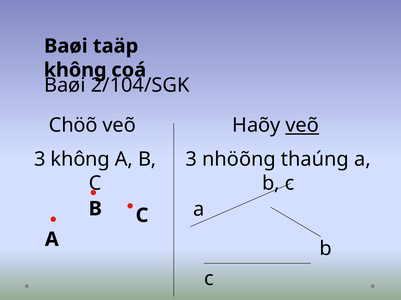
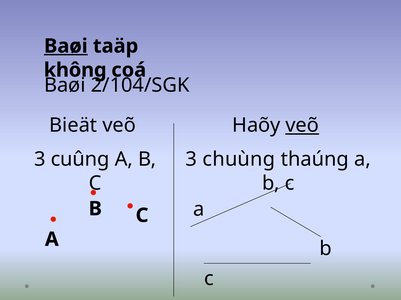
Baøi at (66, 46) underline: none -> present
Chöõ: Chöõ -> Bieät
3 không: không -> cuûng
nhöõng: nhöõng -> chuùng
